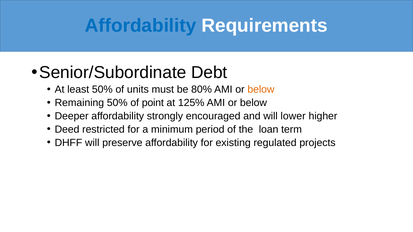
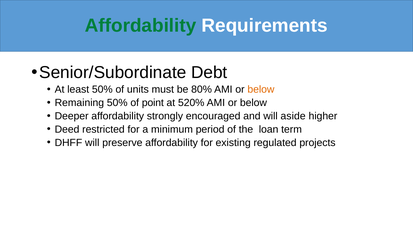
Affordability at (141, 26) colour: blue -> green
125%: 125% -> 520%
lower: lower -> aside
